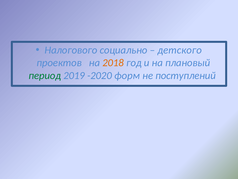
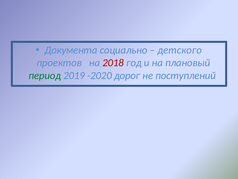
Налогового: Налогового -> Документа
2018 colour: orange -> red
форм: форм -> дорог
